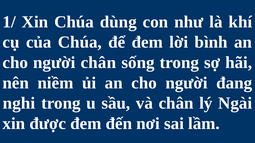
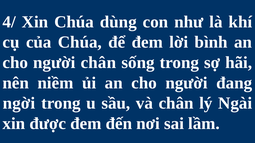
1/: 1/ -> 4/
nghi: nghi -> ngời
